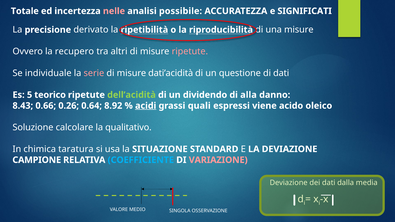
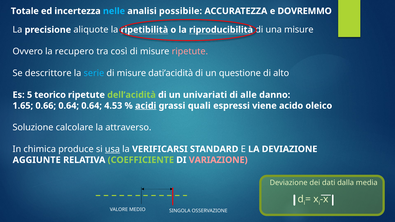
nelle colour: pink -> light blue
SIGNIFICATI: SIGNIFICATI -> DOVREMMO
derivato: derivato -> aliquote
altri: altri -> così
individuale: individuale -> descrittore
serie colour: pink -> light blue
di dati: dati -> alto
dividendo: dividendo -> univariati
alla: alla -> alle
8.43: 8.43 -> 1.65
0.66 0.26: 0.26 -> 0.64
8.92: 8.92 -> 4.53
qualitativo: qualitativo -> attraverso
taratura: taratura -> produce
usa underline: none -> present
SITUAZIONE: SITUAZIONE -> VERIFICARSI
CAMPIONE: CAMPIONE -> AGGIUNTE
COEFFICIENTE colour: light blue -> light green
